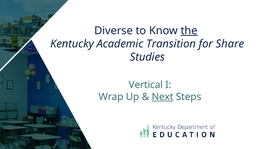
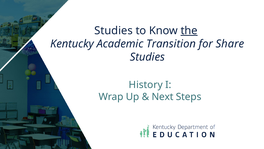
Diverse at (114, 31): Diverse -> Studies
Vertical: Vertical -> History
Next underline: present -> none
